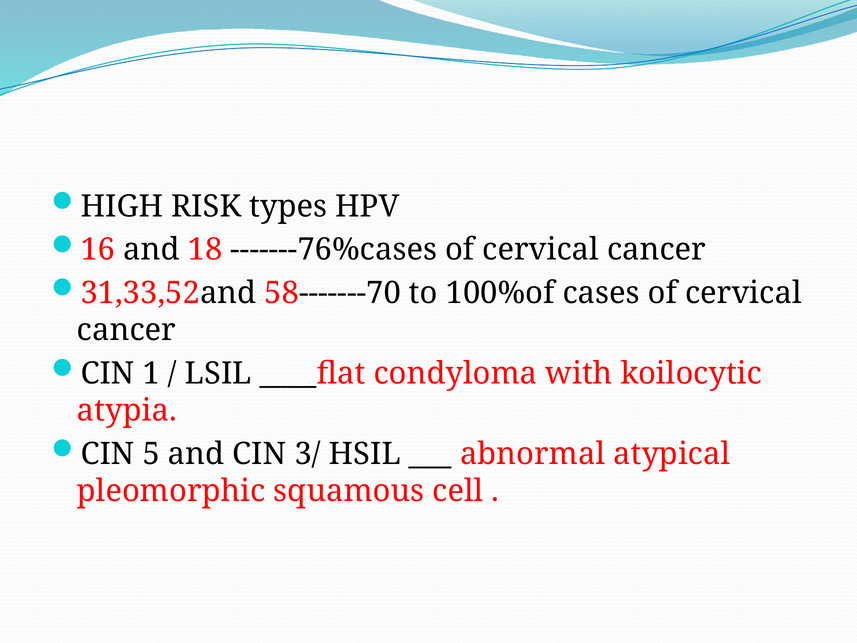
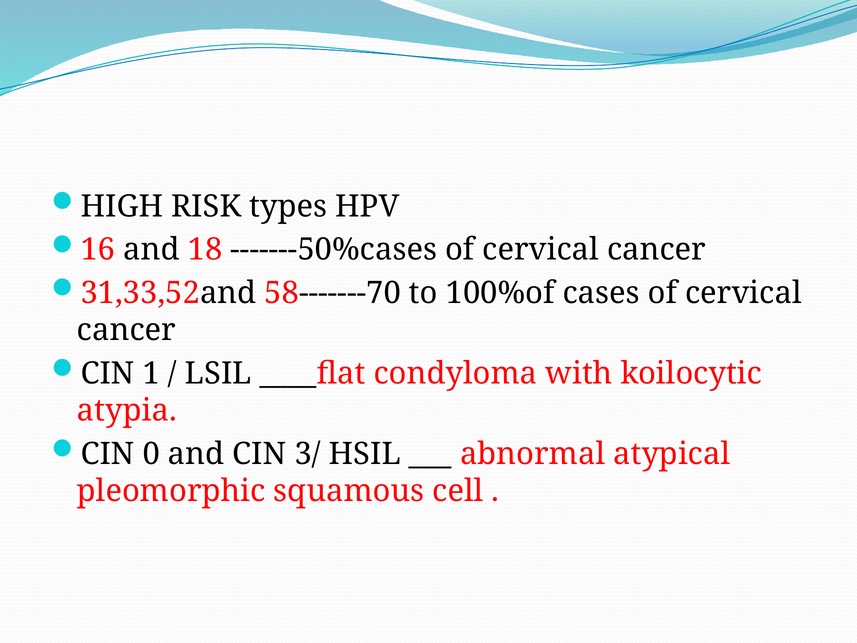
-------76%cases: -------76%cases -> -------50%cases
5: 5 -> 0
